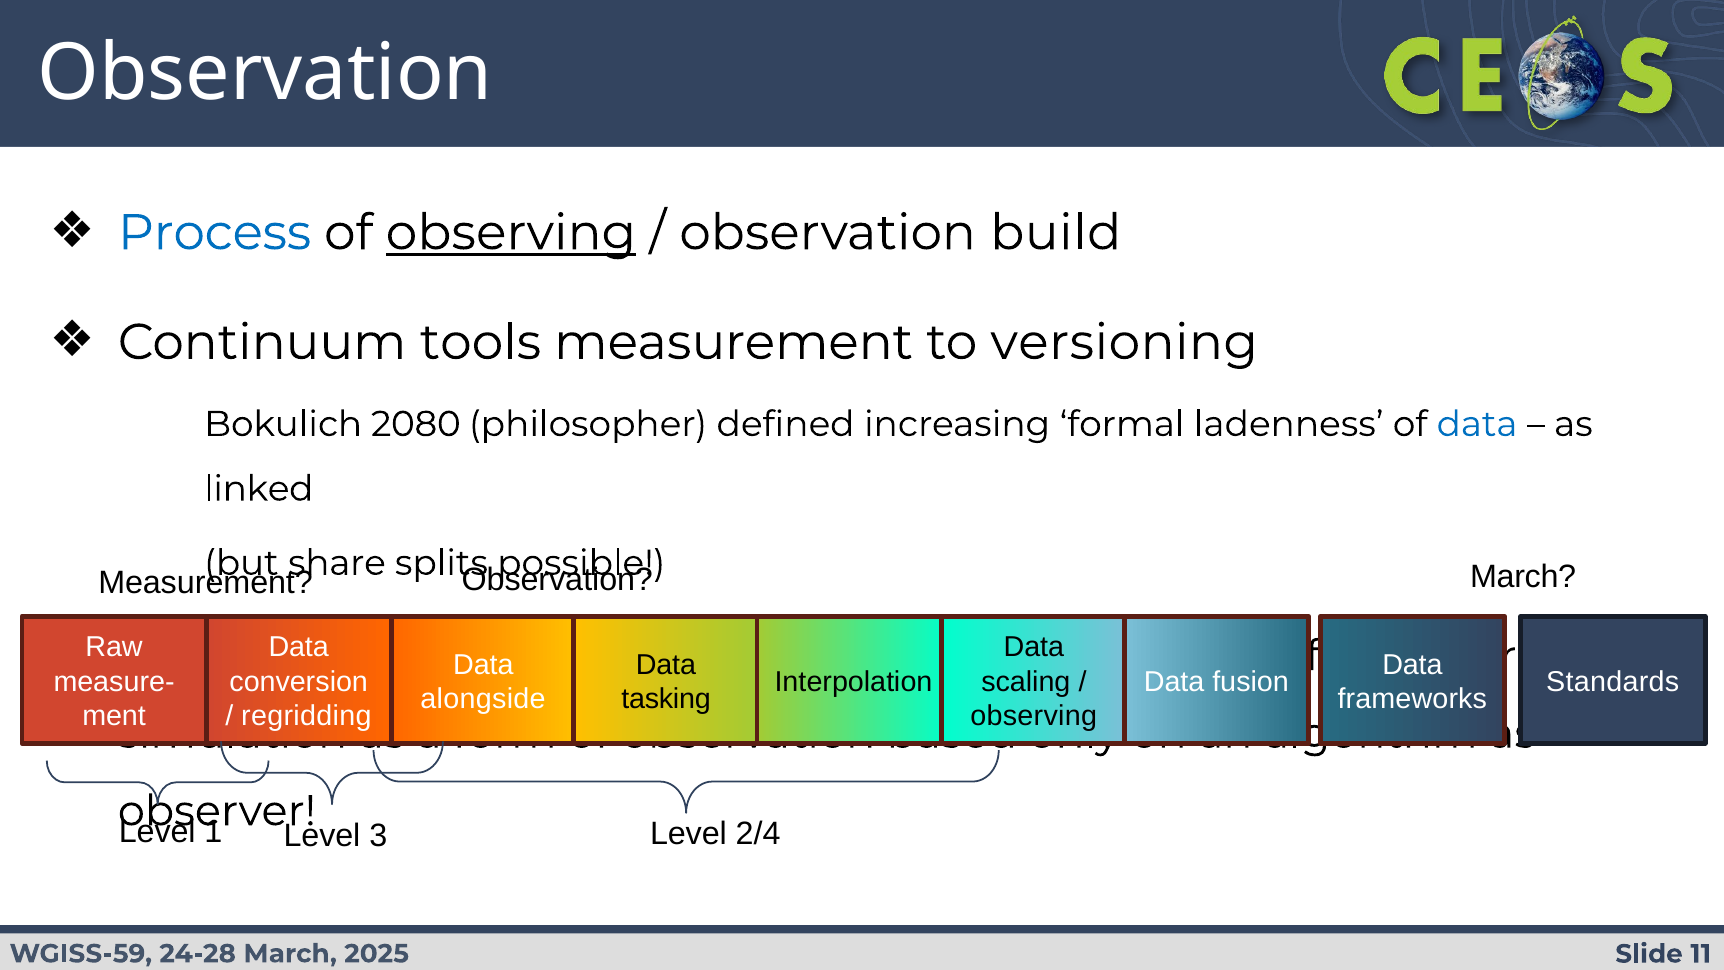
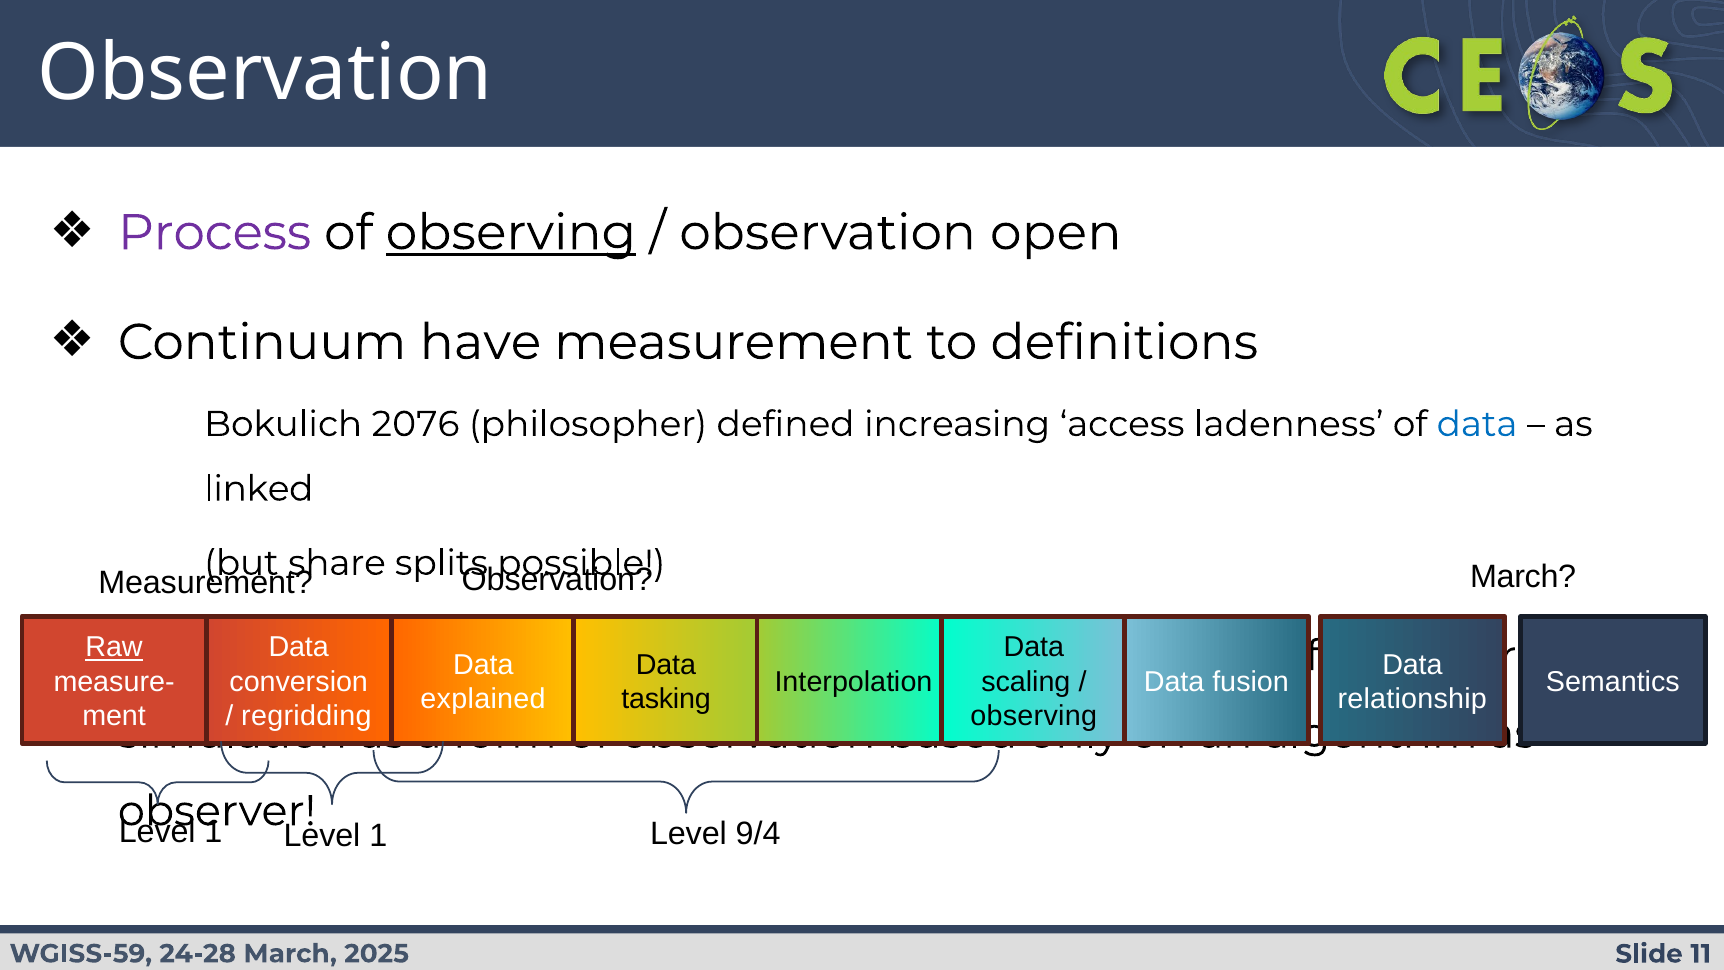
Process colour: blue -> purple
build: build -> open
tools: tools -> have
versioning: versioning -> definitions
2080: 2080 -> 2076
formal: formal -> access
Raw underline: none -> present
Standards: Standards -> Semantics
alongside: alongside -> explained
frameworks: frameworks -> relationship
3 at (378, 835): 3 -> 1
2/4: 2/4 -> 9/4
